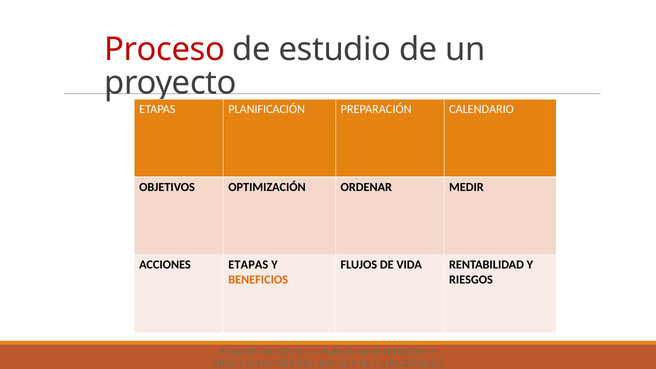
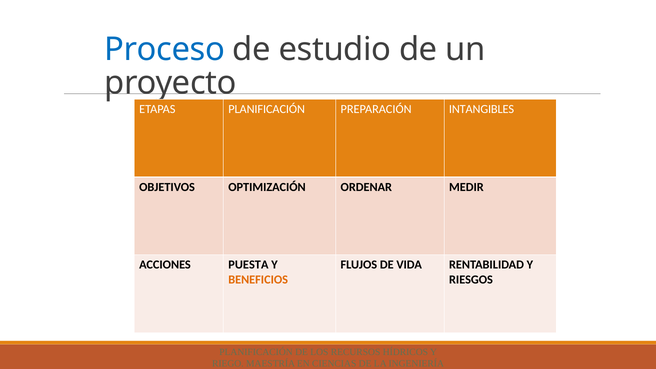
Proceso colour: red -> blue
CALENDARIO: CALENDARIO -> INTANGIBLES
ACCIONES ETAPAS: ETAPAS -> PUESTA
